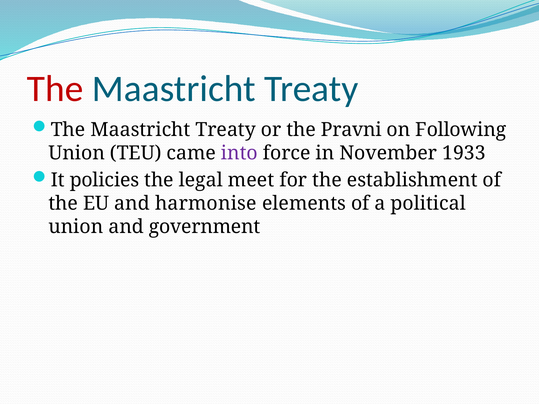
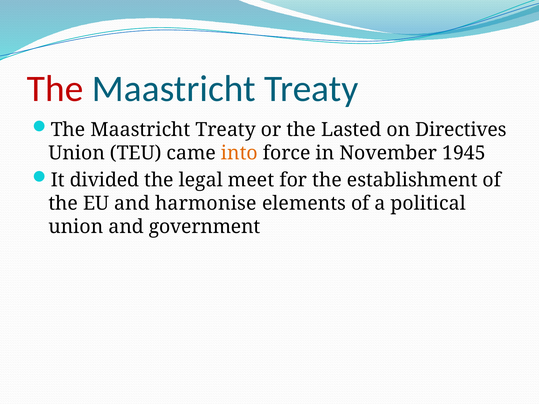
Pravni: Pravni -> Lasted
Following: Following -> Directives
into colour: purple -> orange
1933: 1933 -> 1945
policies: policies -> divided
